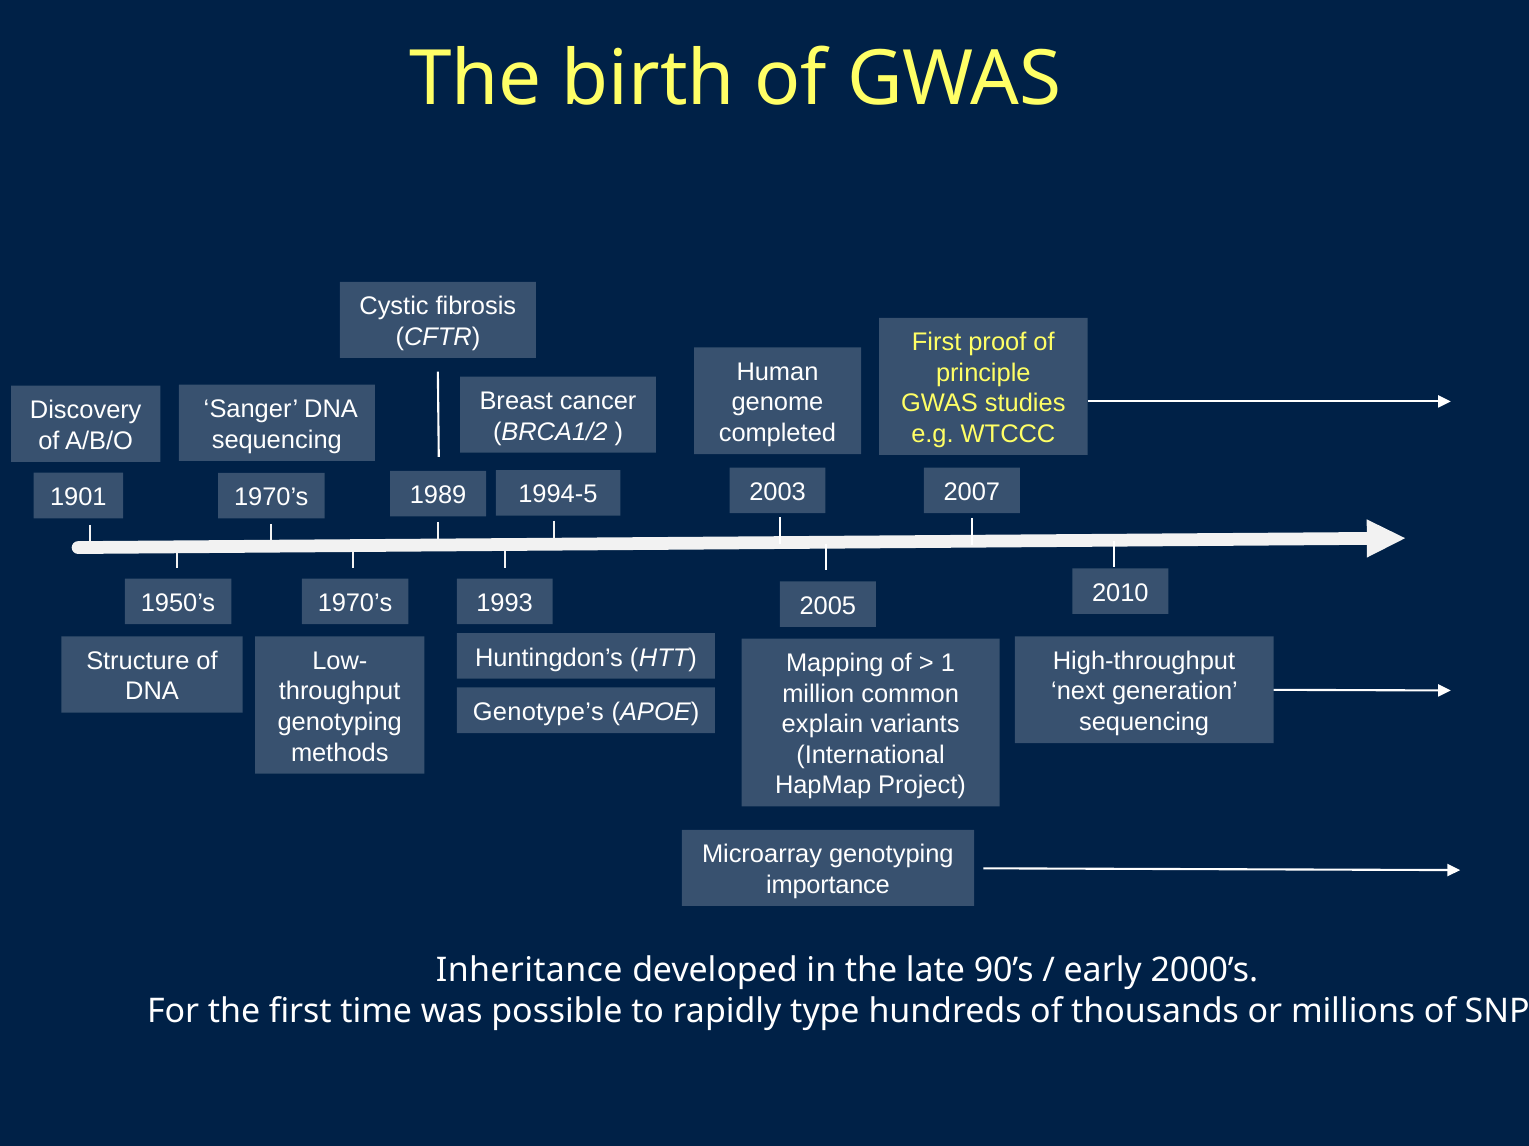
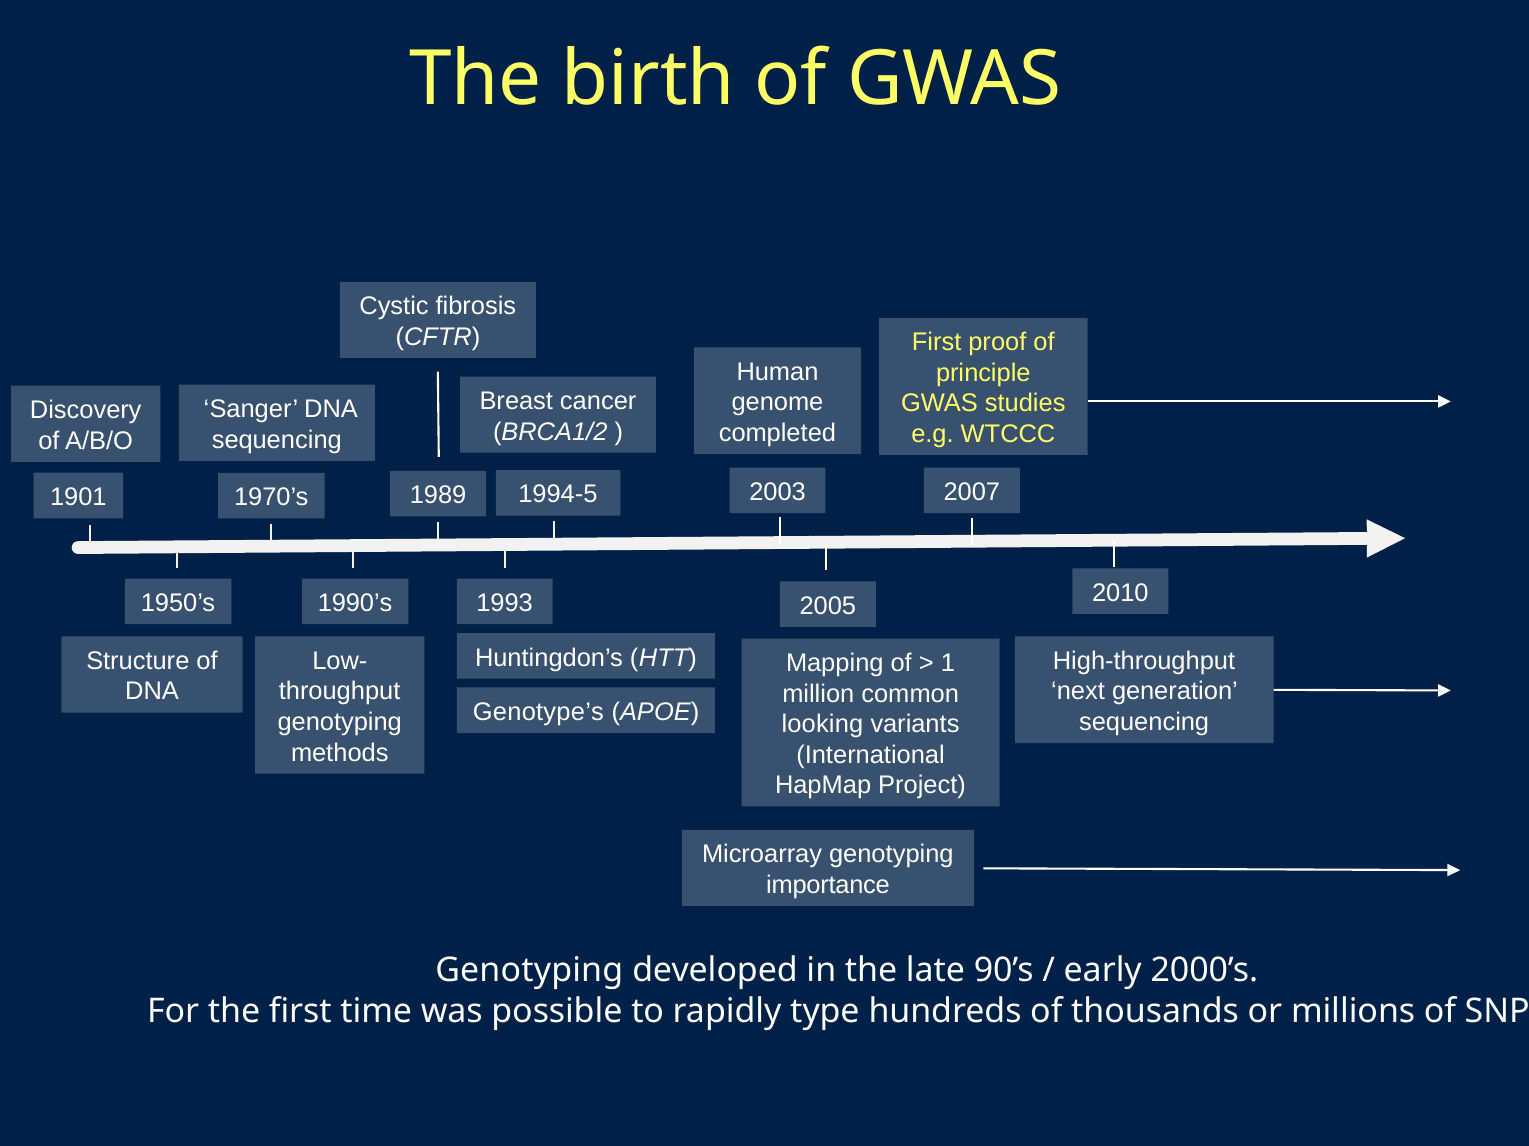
1970’s at (355, 603): 1970’s -> 1990’s
explain: explain -> looking
Inheritance at (529, 971): Inheritance -> Genotyping
